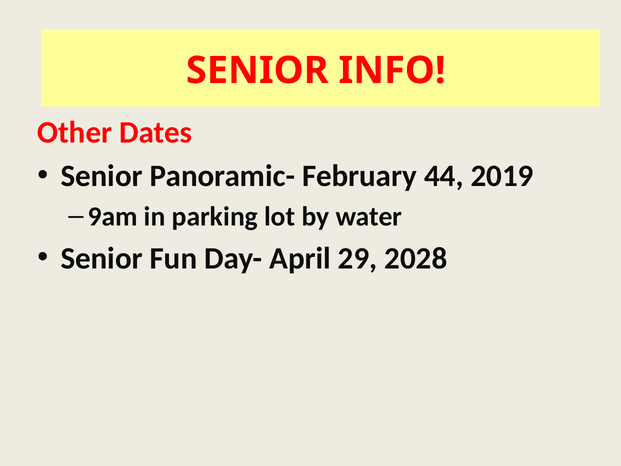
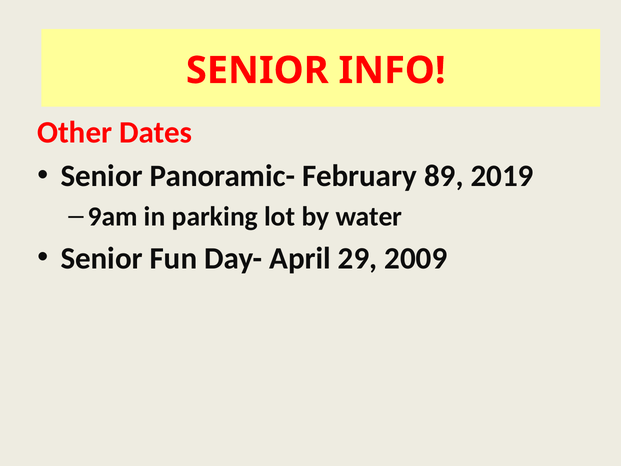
44: 44 -> 89
2028: 2028 -> 2009
